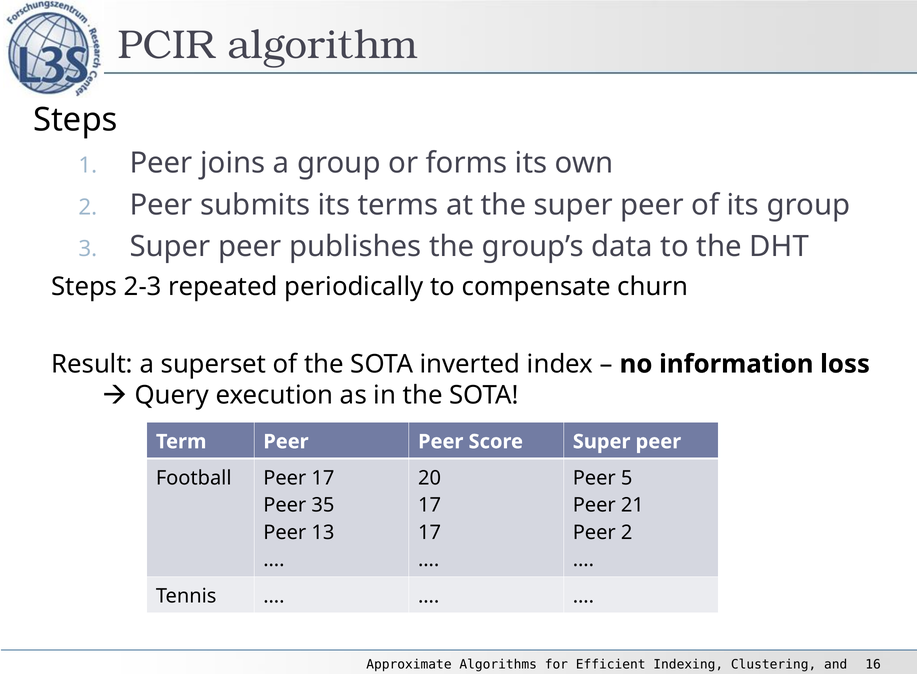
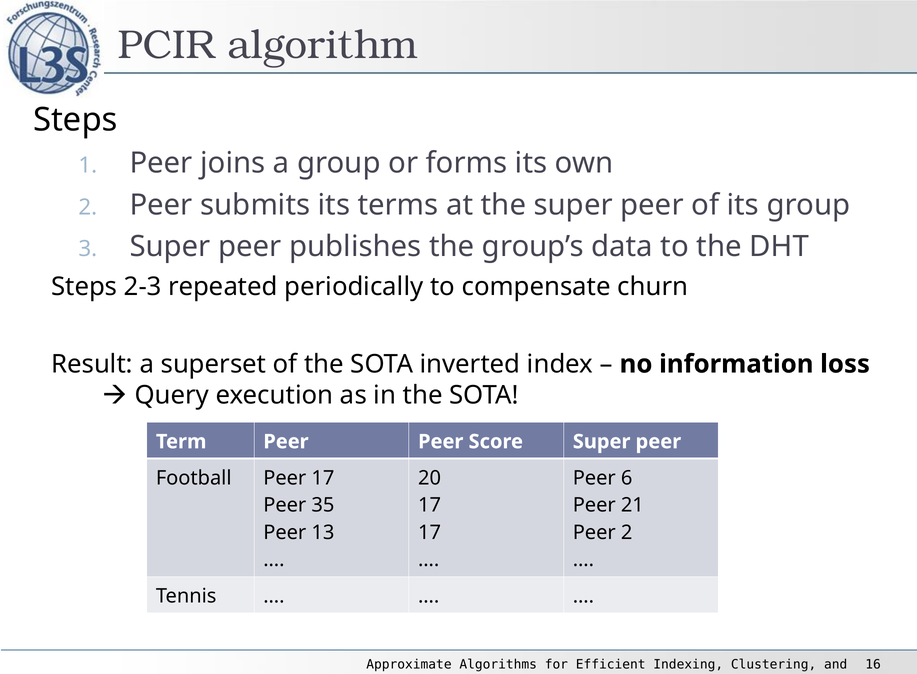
5: 5 -> 6
